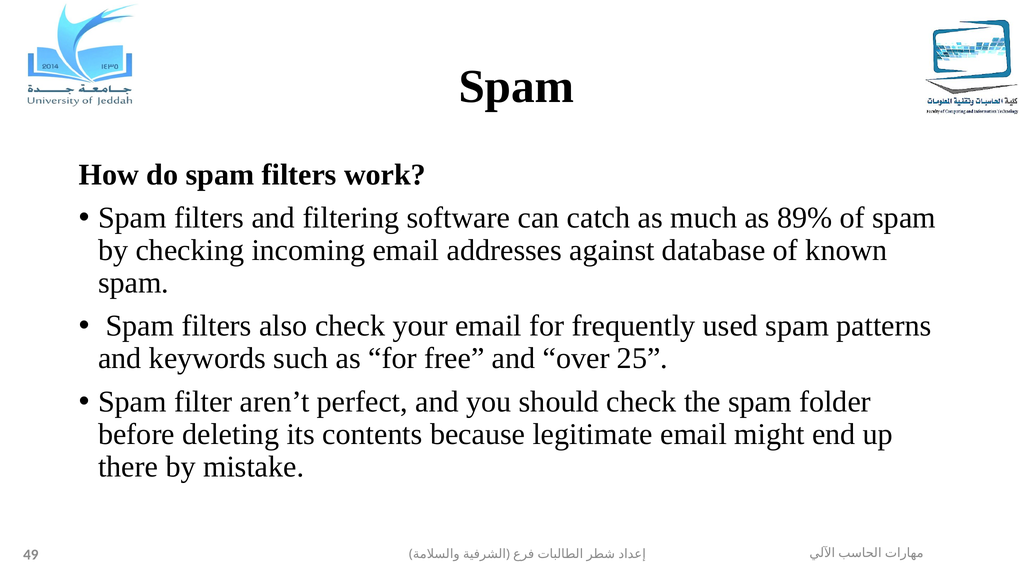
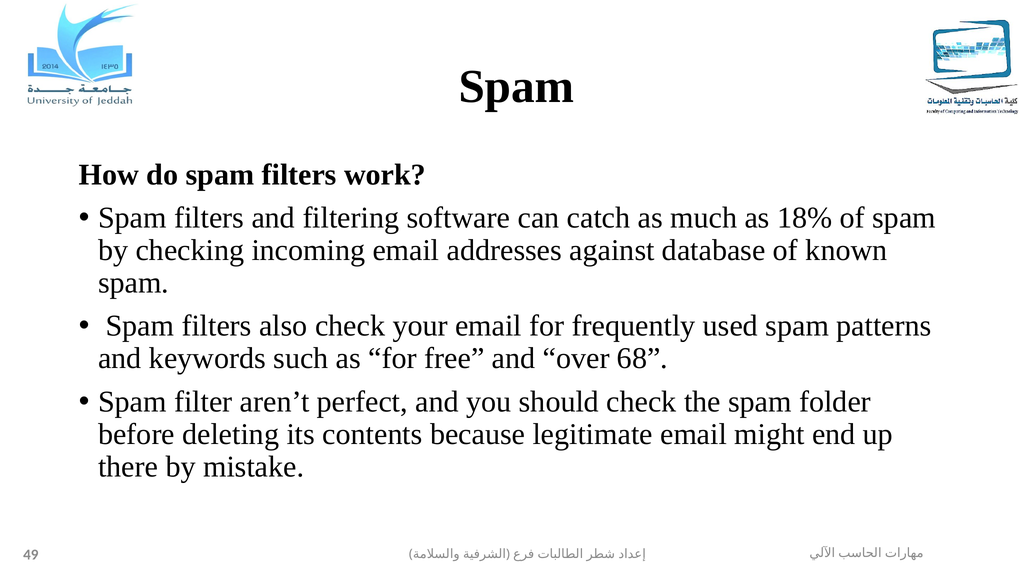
89%: 89% -> 18%
25: 25 -> 68
